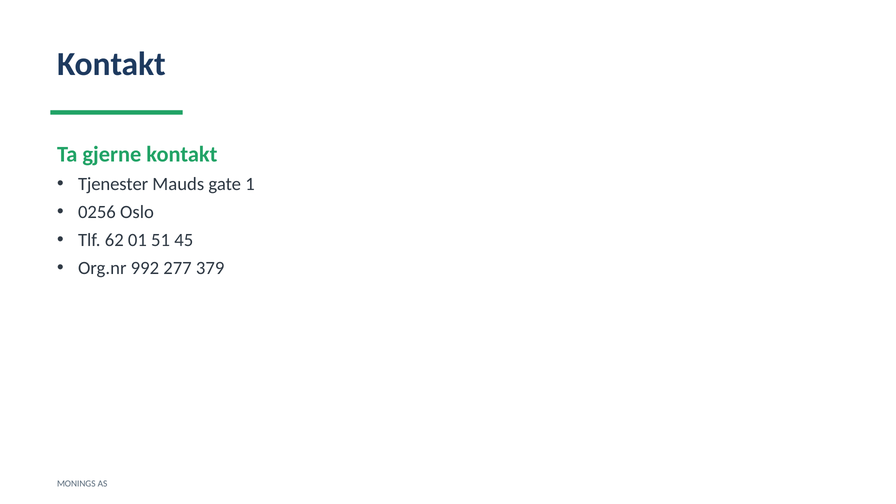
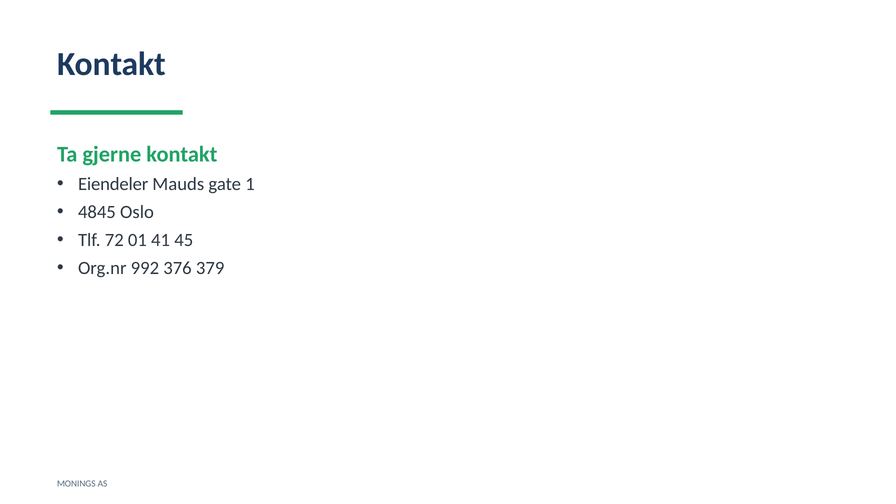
Tjenester: Tjenester -> Eiendeler
0256: 0256 -> 4845
62: 62 -> 72
51: 51 -> 41
277: 277 -> 376
